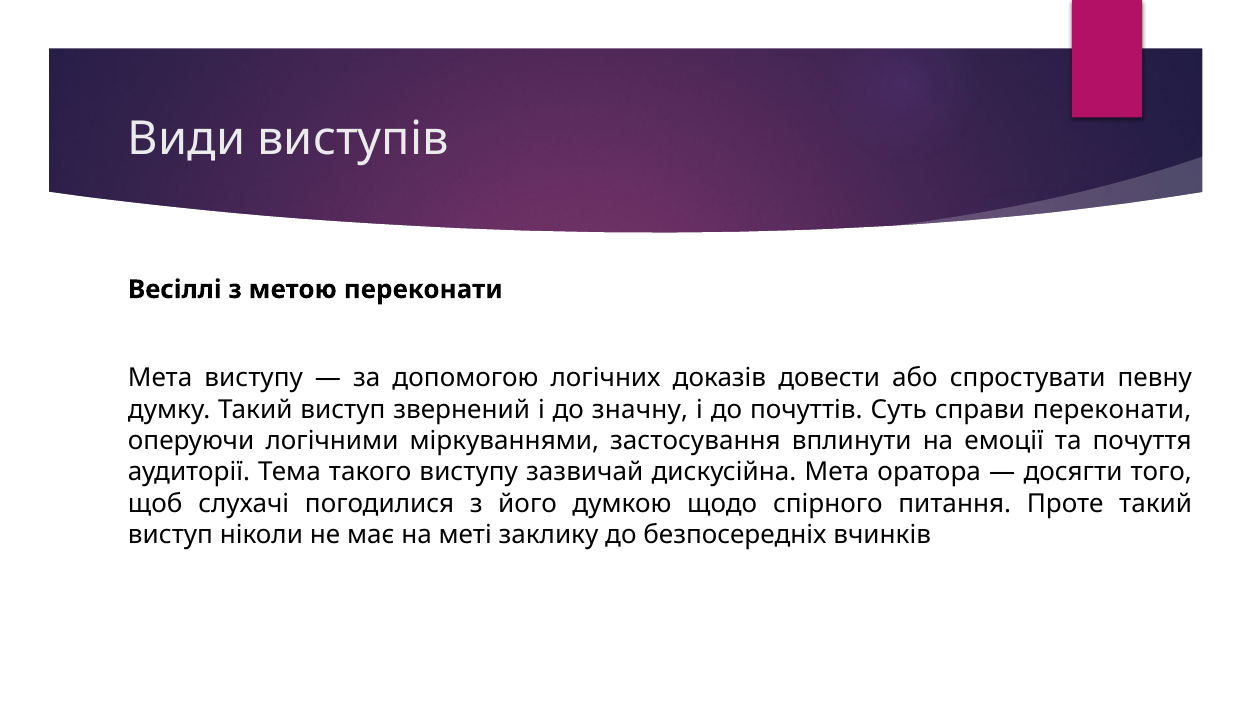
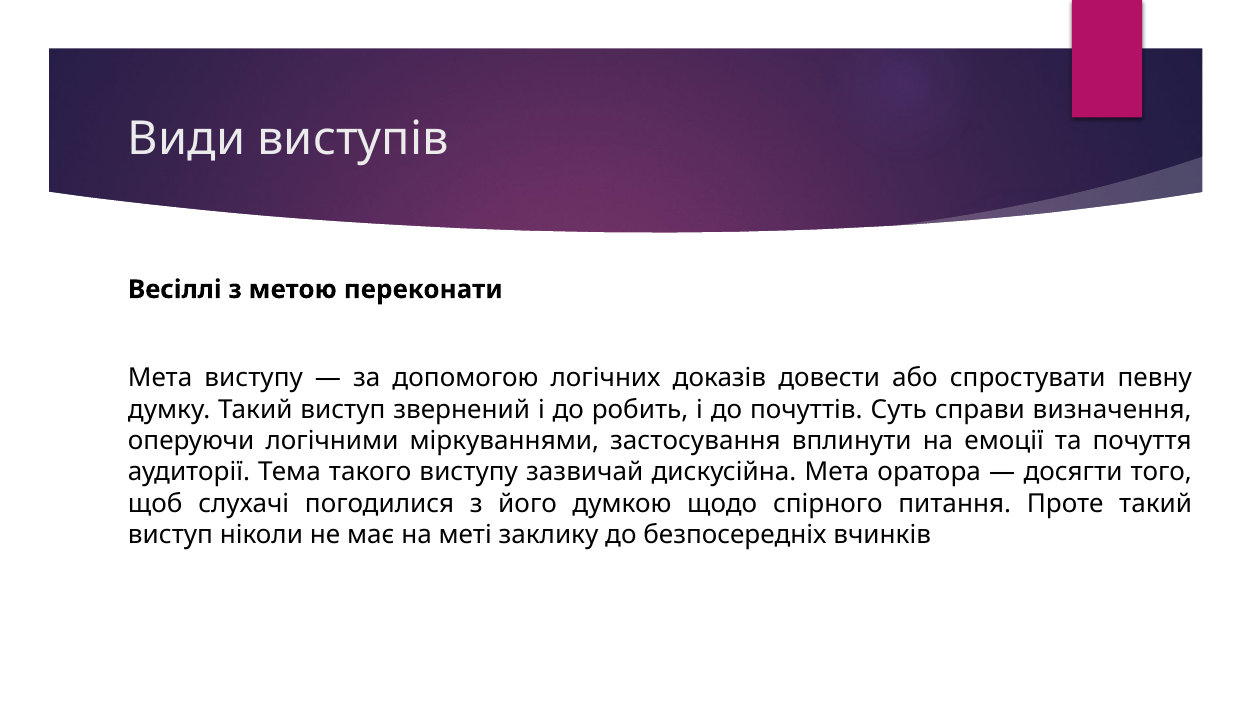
значну: значну -> робить
справи переконати: переконати -> визначення
